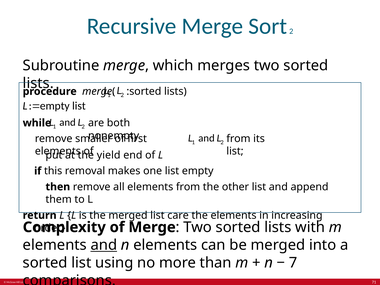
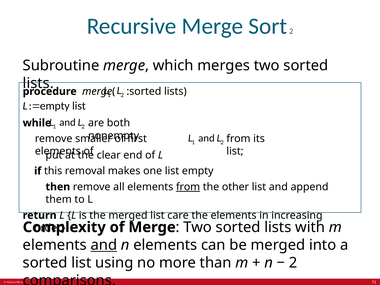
yield: yield -> clear
from at (188, 187) underline: none -> present
7 at (293, 263): 7 -> 2
